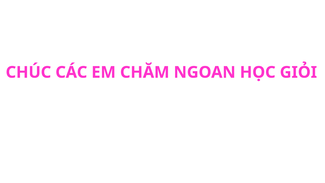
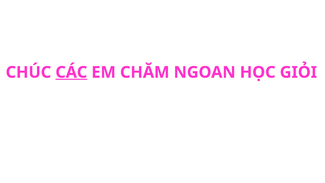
CÁC underline: none -> present
